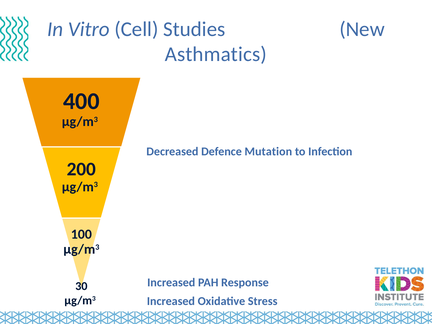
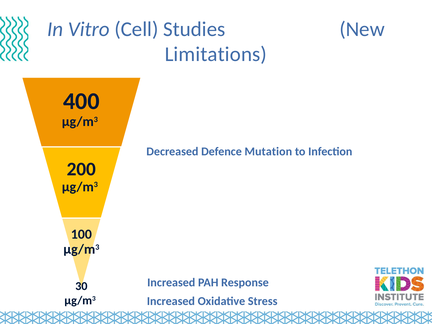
Asthmatics: Asthmatics -> Limitations
